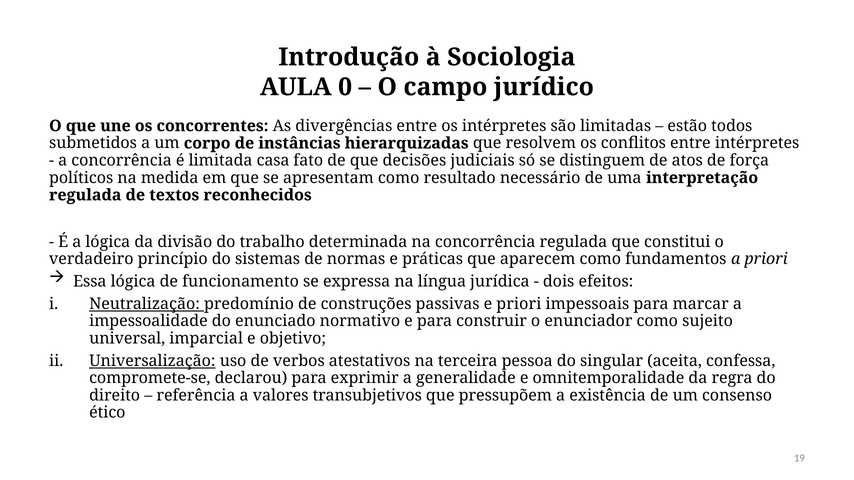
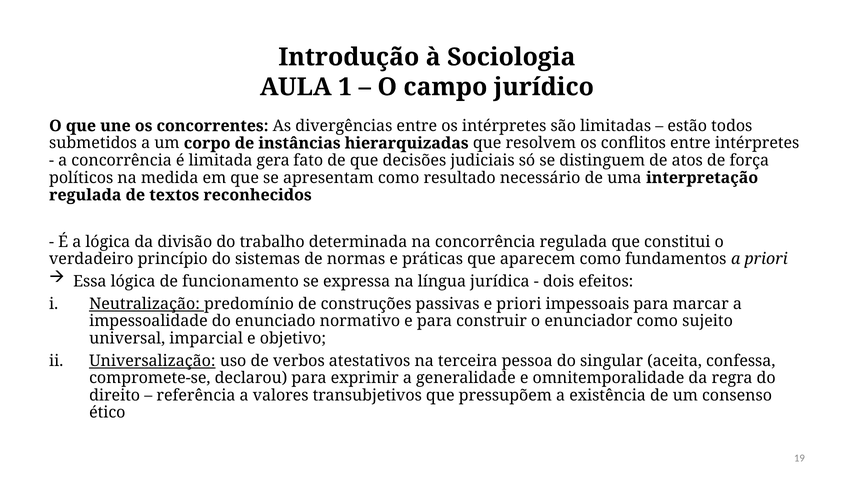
0: 0 -> 1
casa: casa -> gera
